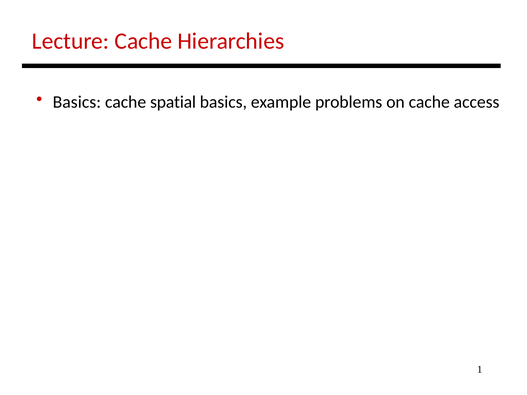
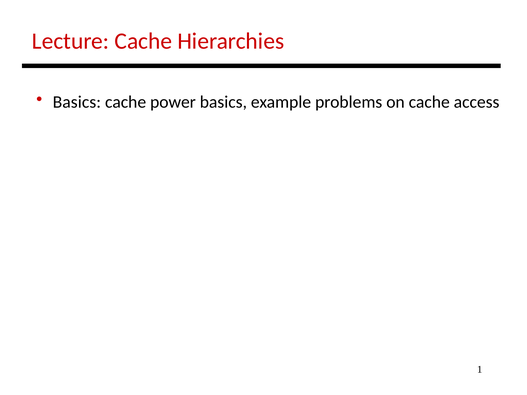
spatial: spatial -> power
